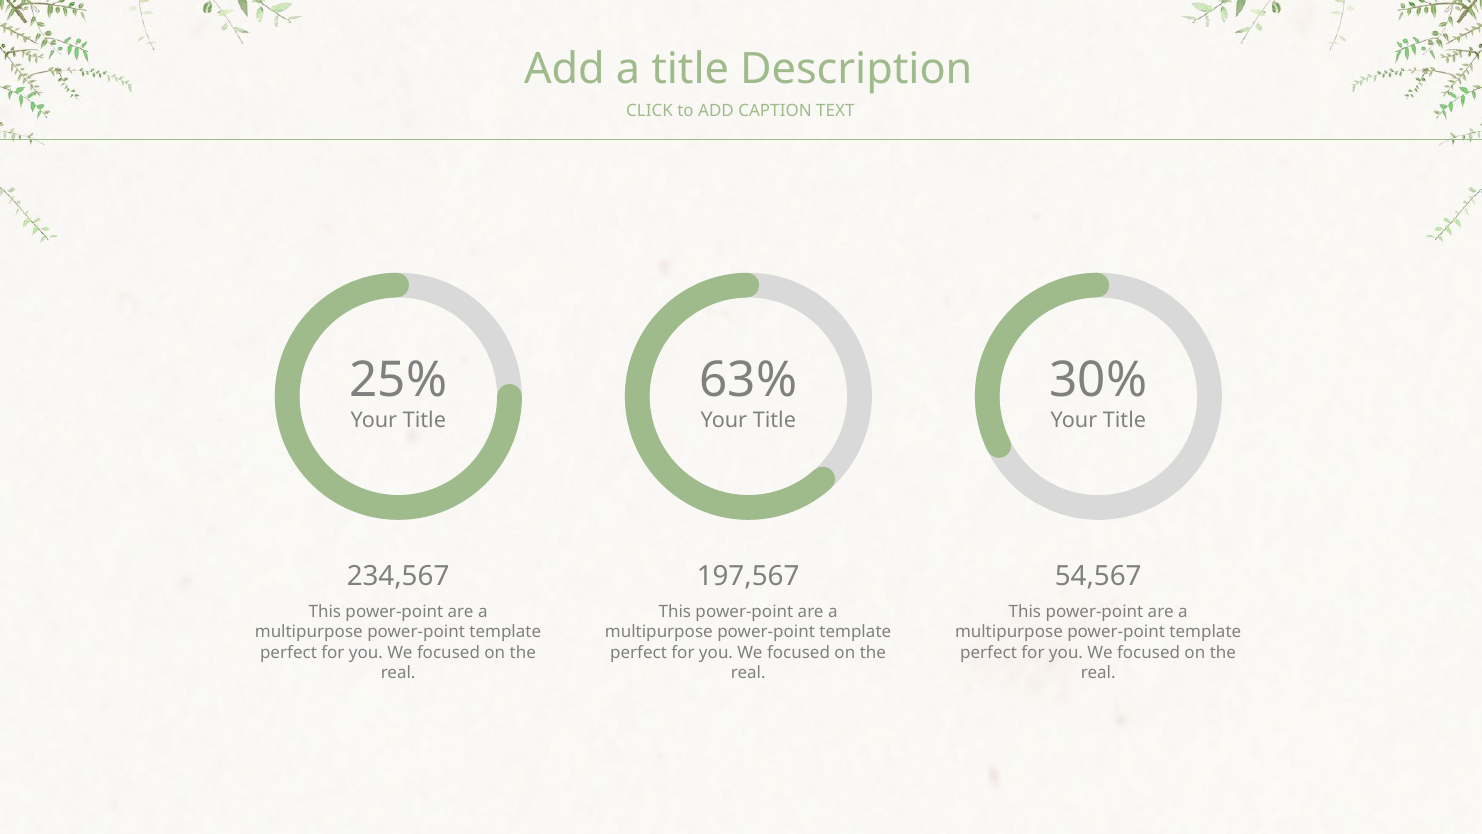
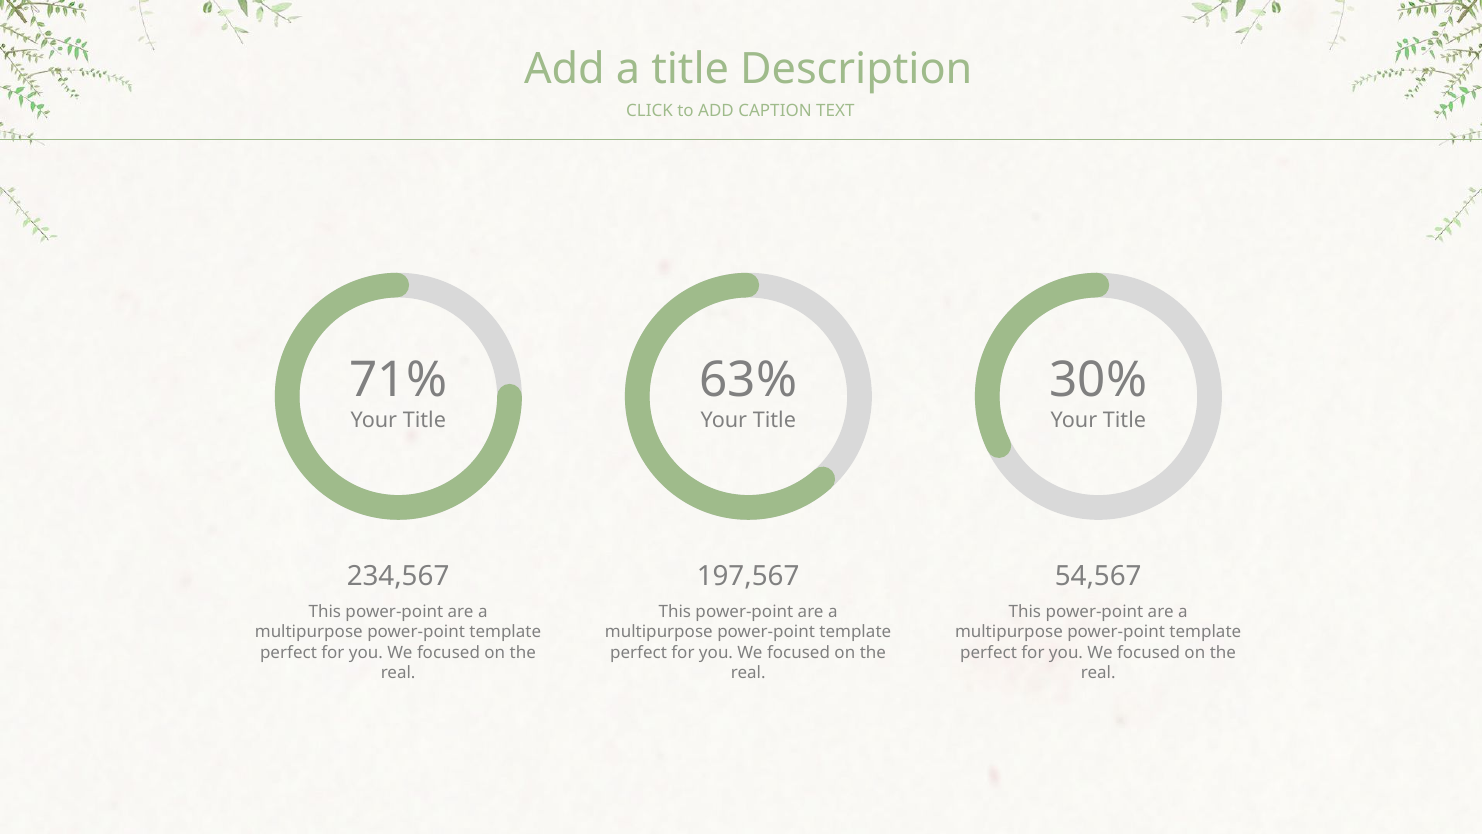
25%: 25% -> 71%
